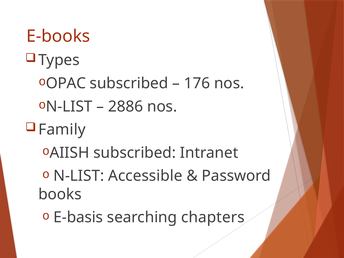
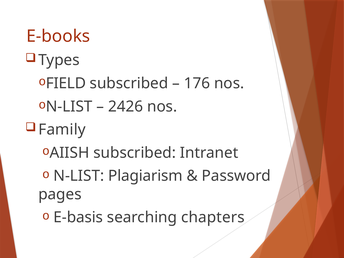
OPAC: OPAC -> FIELD
2886: 2886 -> 2426
Accessible: Accessible -> Plagiarism
books: books -> pages
